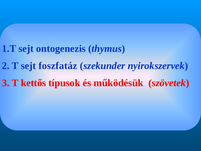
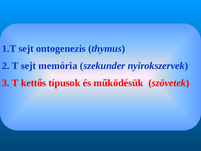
foszfatáz: foszfatáz -> memória
